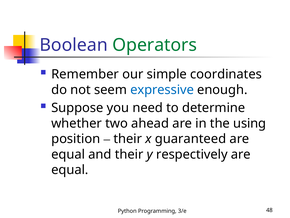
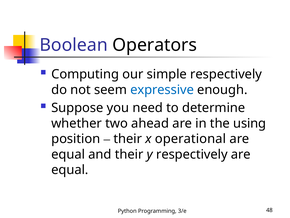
Operators colour: green -> black
Remember: Remember -> Computing
simple coordinates: coordinates -> respectively
guaranteed: guaranteed -> operational
